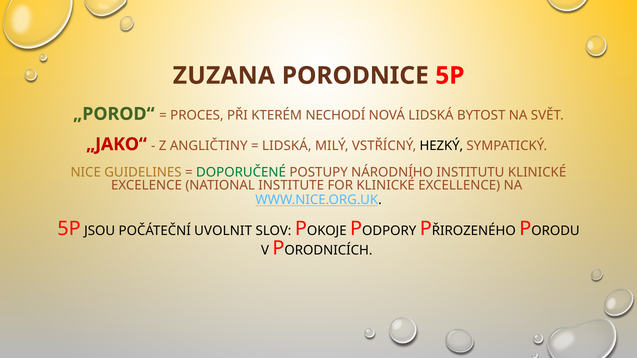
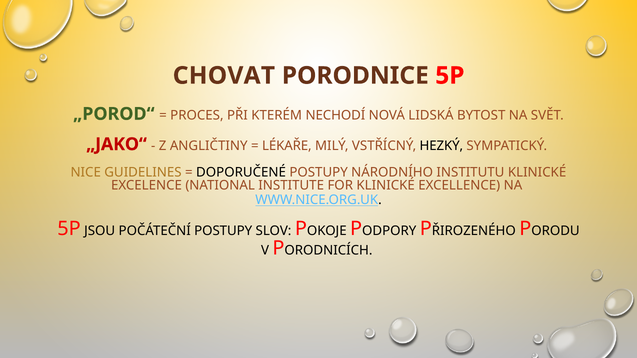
ZUZANA: ZUZANA -> CHOVAT
LIDSKÁ at (287, 146): LIDSKÁ -> LÉKAŘE
DOPORUČENÉ colour: green -> black
POČÁTEČNÍ UVOLNIT: UVOLNIT -> POSTUPY
